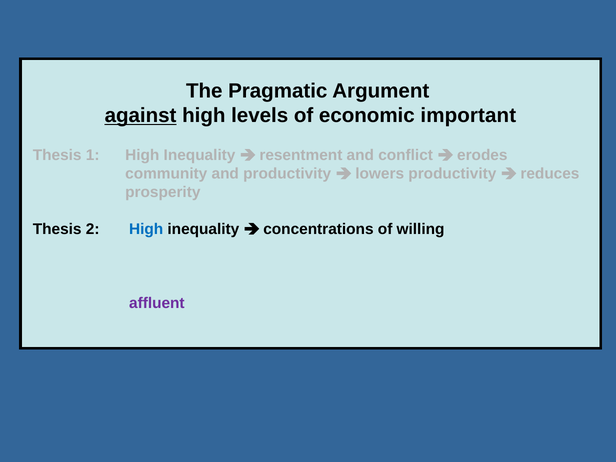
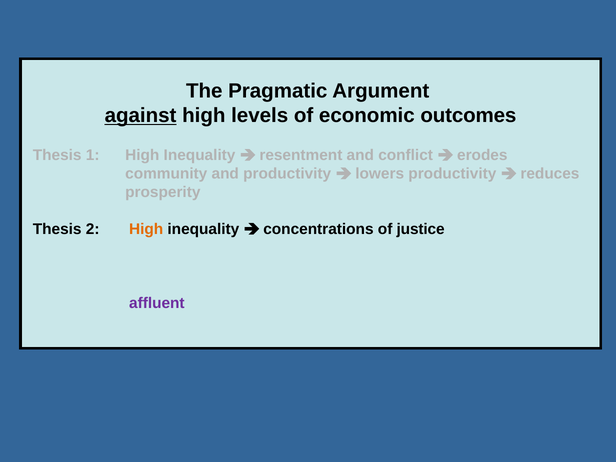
important: important -> outcomes
High at (146, 229) colour: blue -> orange
willing: willing -> justice
